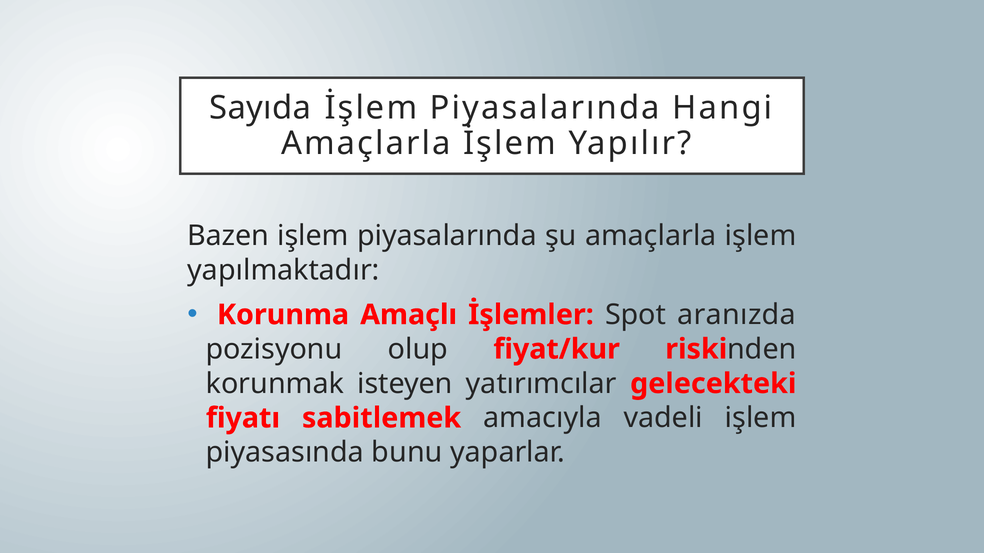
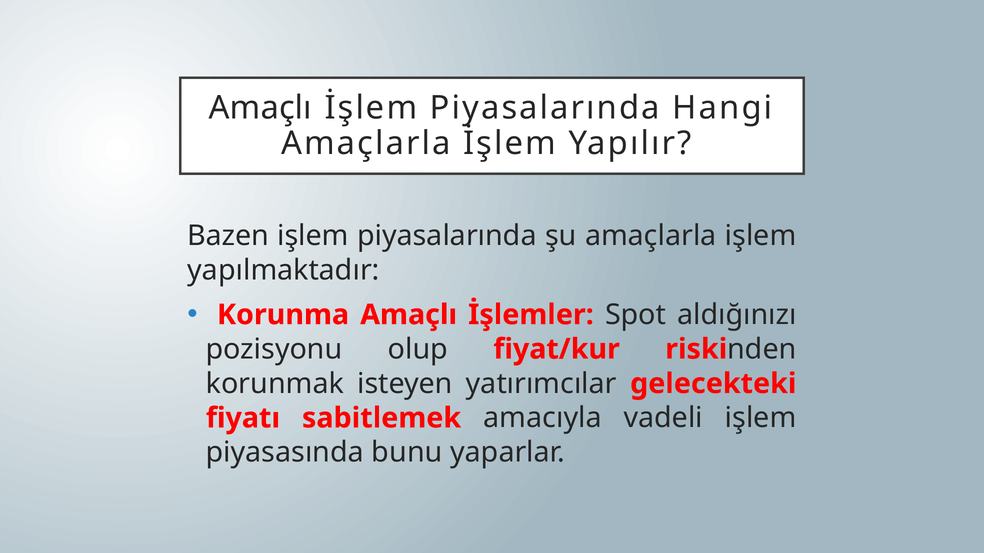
Sayıda at (260, 108): Sayıda -> Amaçlı
aranızda: aranızda -> aldığınızı
